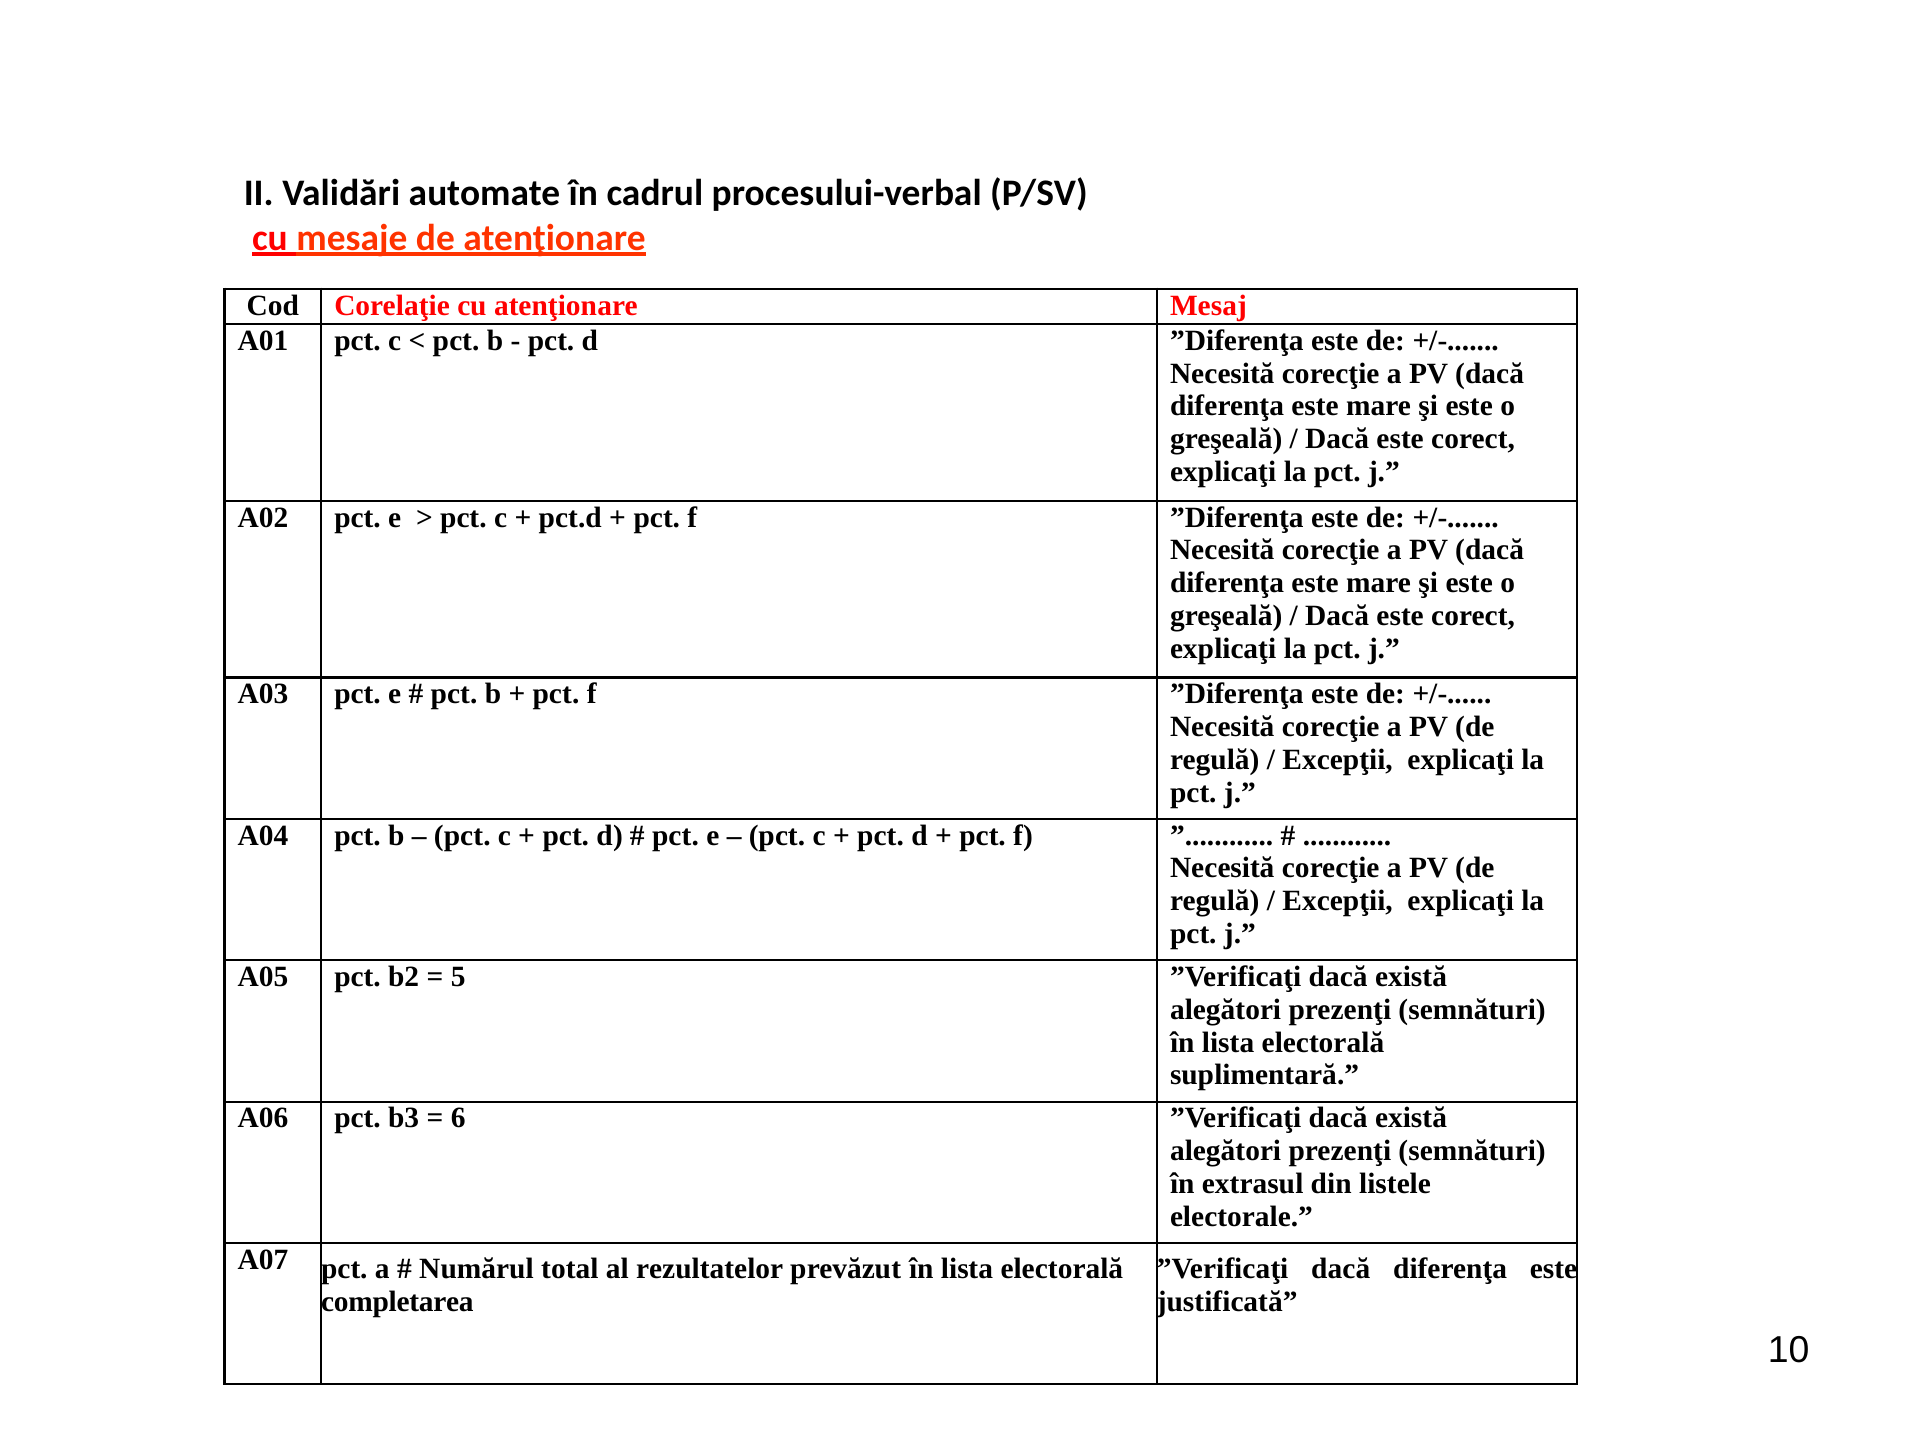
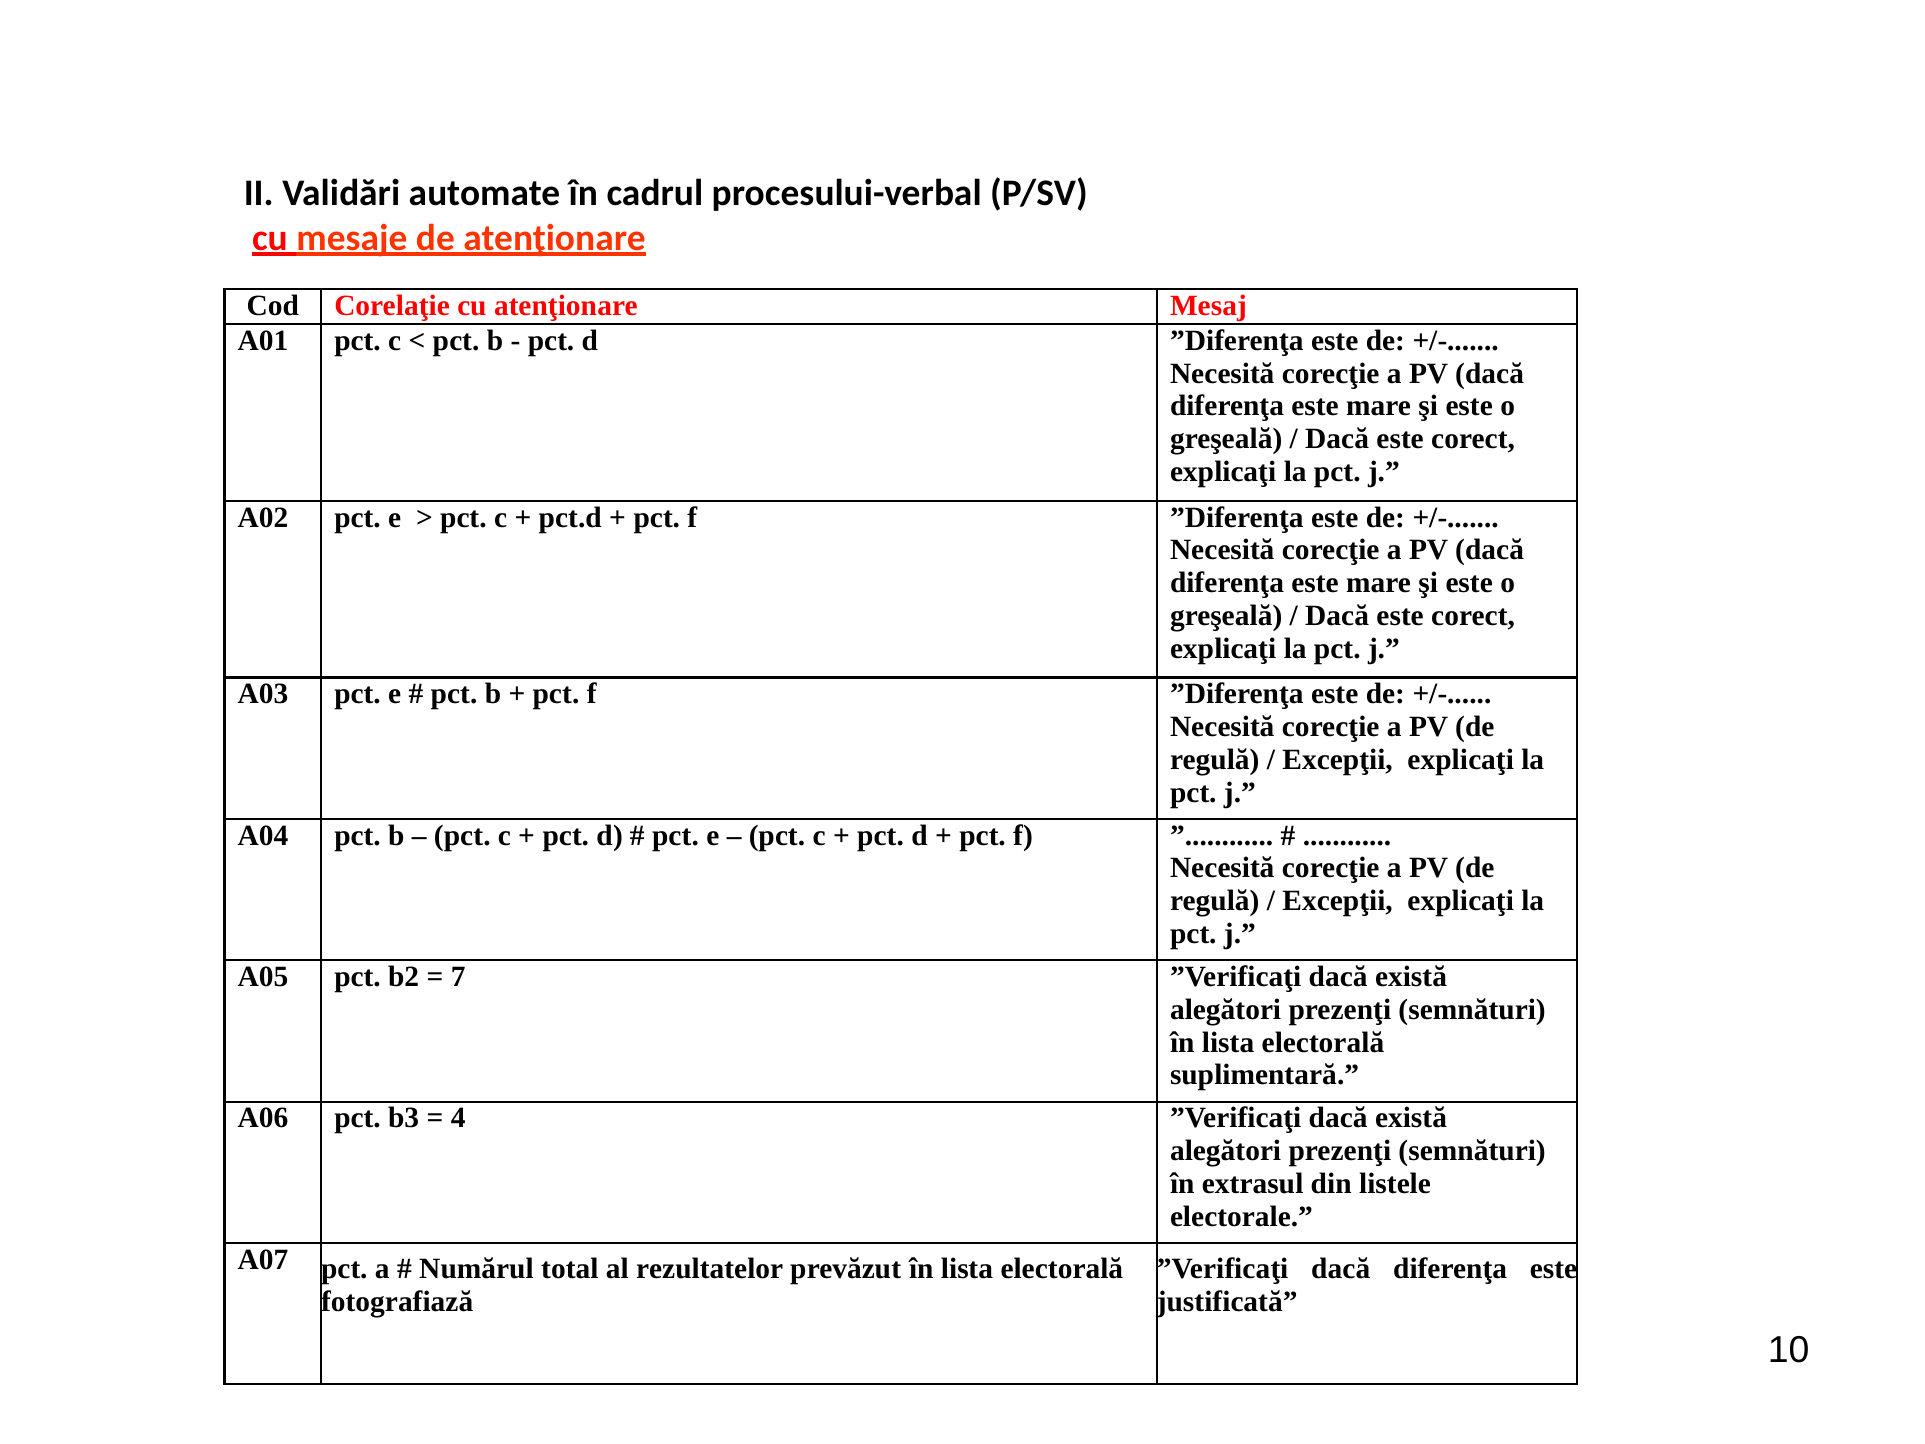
5: 5 -> 7
6: 6 -> 4
completarea: completarea -> fotografiază
